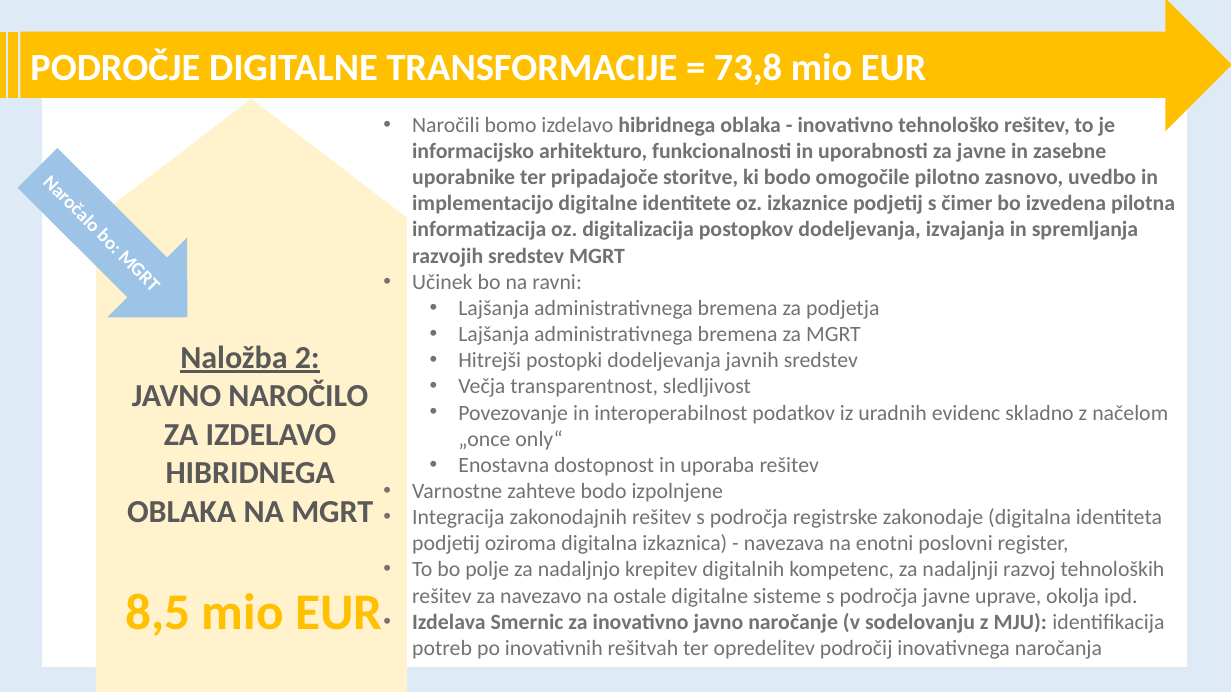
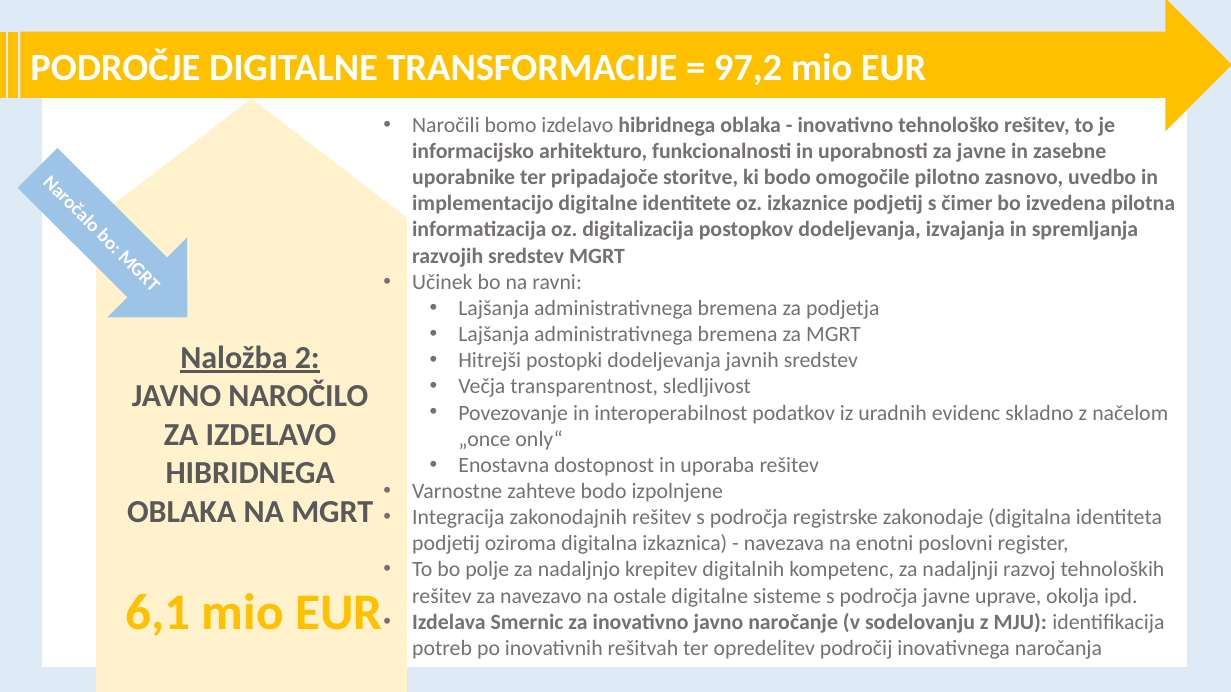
73,8: 73,8 -> 97,2
8,5: 8,5 -> 6,1
